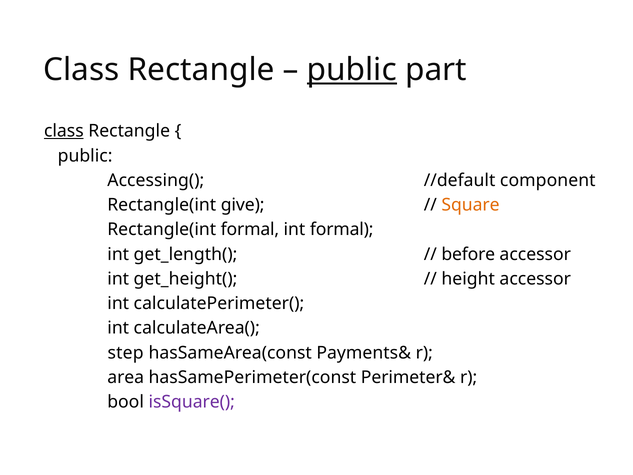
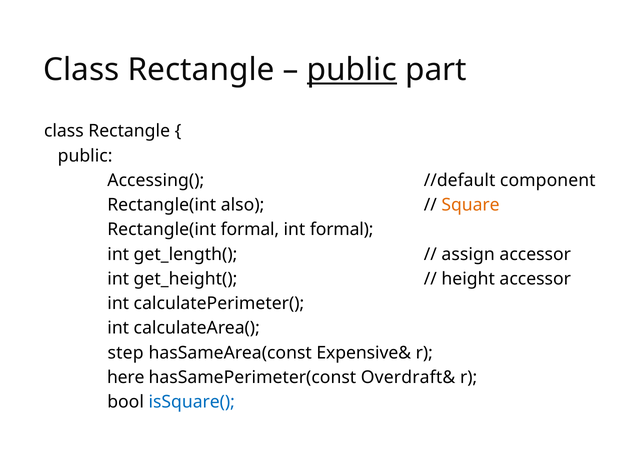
class at (64, 131) underline: present -> none
give: give -> also
before: before -> assign
Payments&: Payments& -> Expensive&
area: area -> here
Perimeter&: Perimeter& -> Overdraft&
isSquare( colour: purple -> blue
